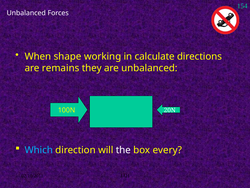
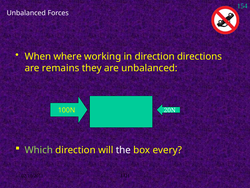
shape: shape -> where
in calculate: calculate -> direction
Which colour: light blue -> light green
